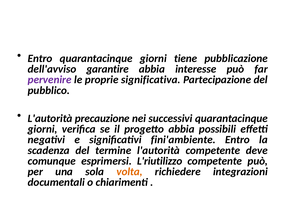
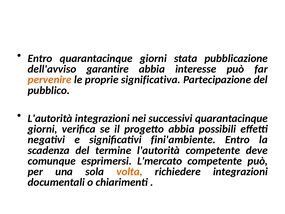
tiene: tiene -> stata
pervenire colour: purple -> orange
L'autorità precauzione: precauzione -> integrazioni
L'riutilizzo: L'riutilizzo -> L'mercato
